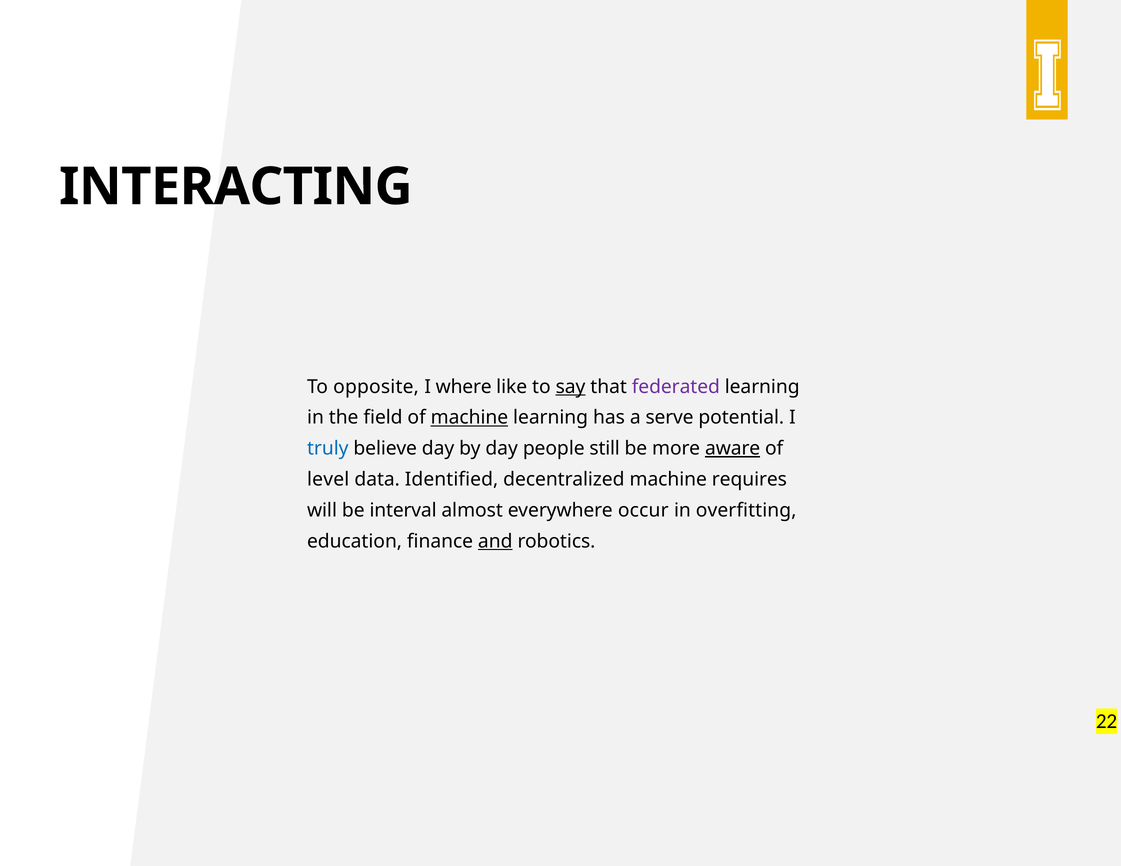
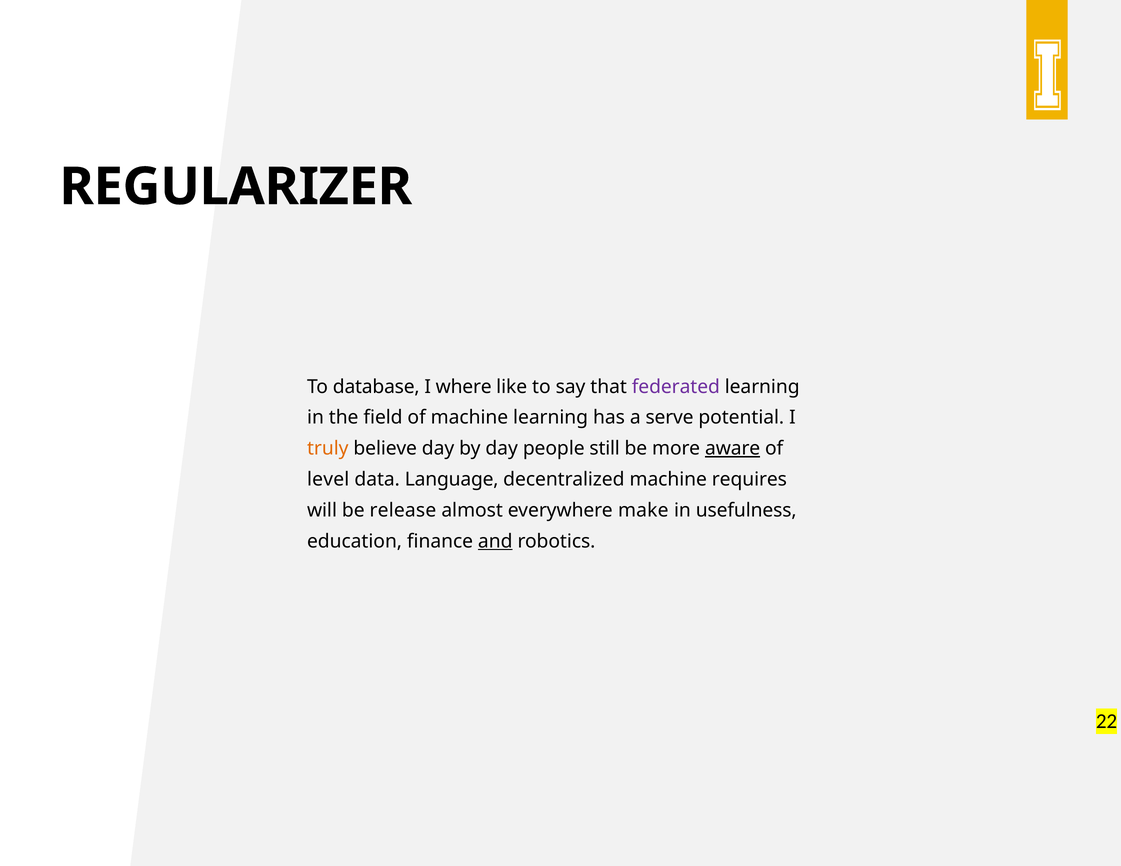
INTERACTING: INTERACTING -> REGULARIZER
opposite: opposite -> database
say underline: present -> none
machine at (469, 418) underline: present -> none
truly colour: blue -> orange
Identified: Identified -> Language
interval: interval -> release
occur: occur -> make
overfitting: overfitting -> usefulness
